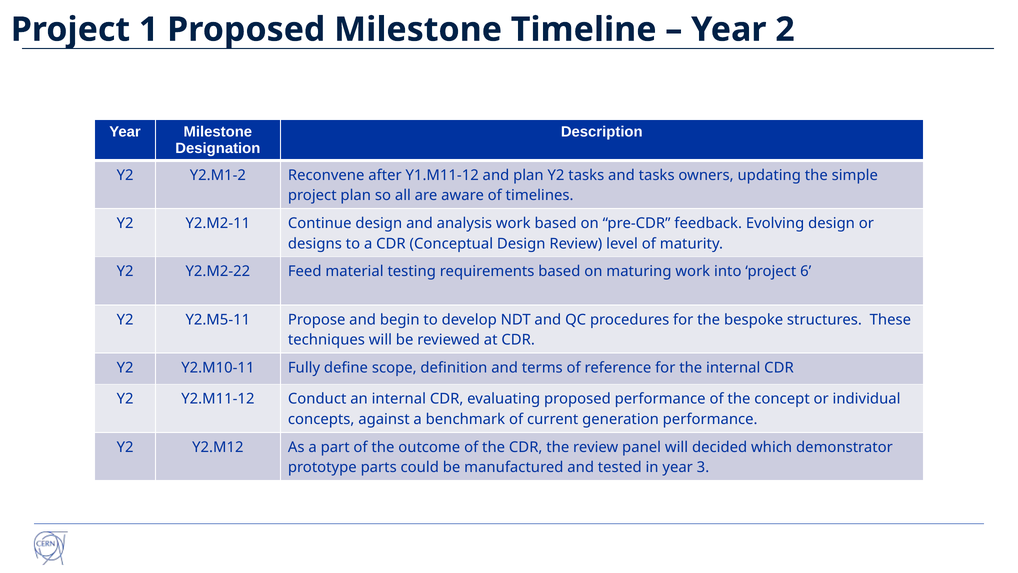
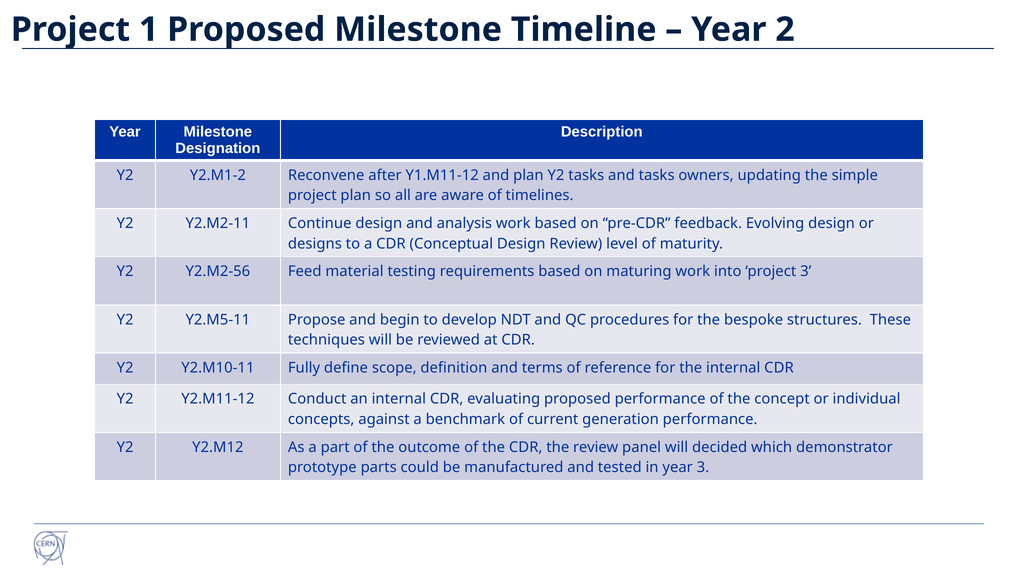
Y2.M2-22: Y2.M2-22 -> Y2.M2-56
project 6: 6 -> 3
